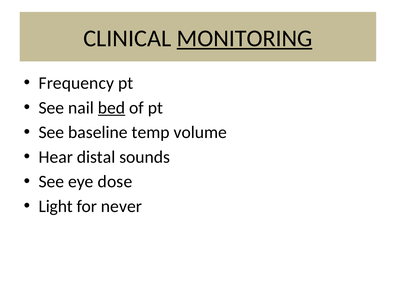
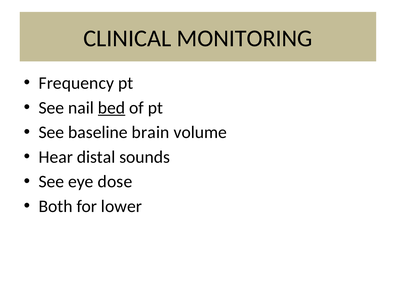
MONITORING underline: present -> none
temp: temp -> brain
Light: Light -> Both
never: never -> lower
